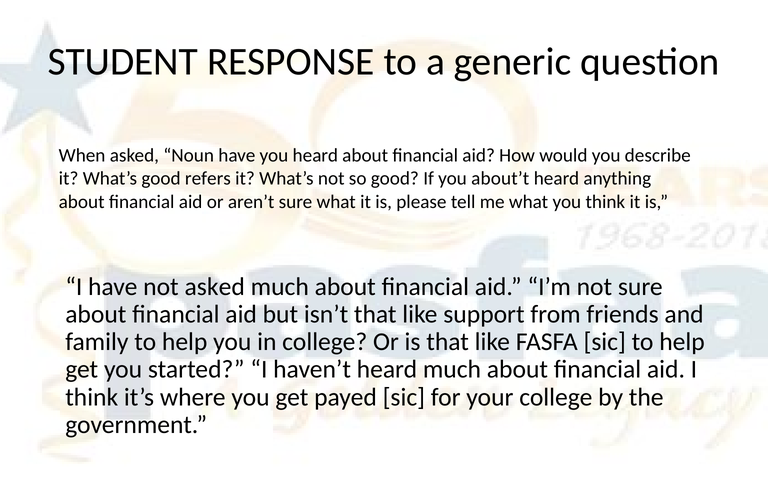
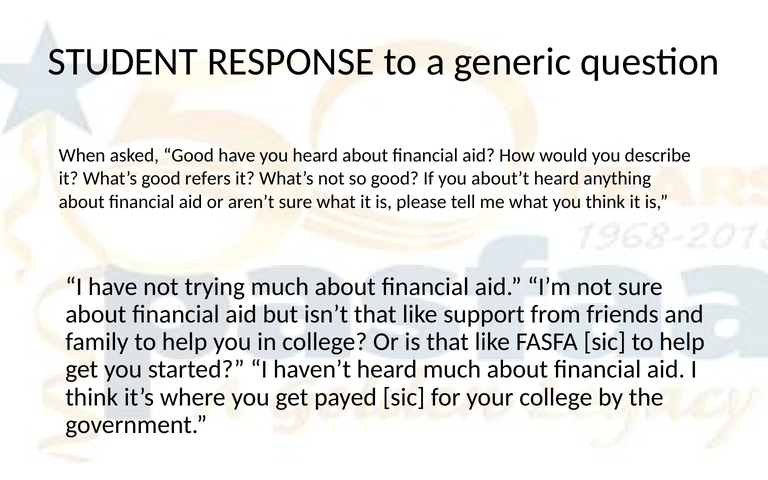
asked Noun: Noun -> Good
not asked: asked -> trying
